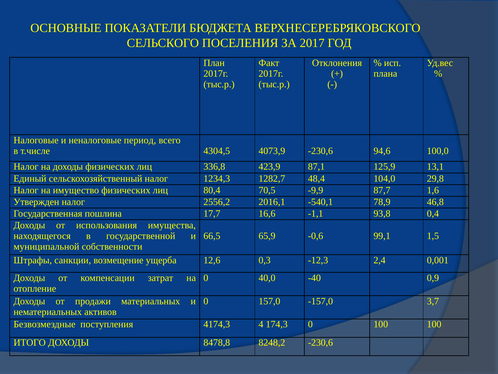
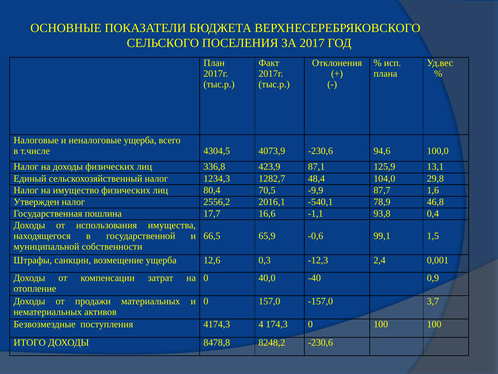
неналоговые период: период -> ущерба
